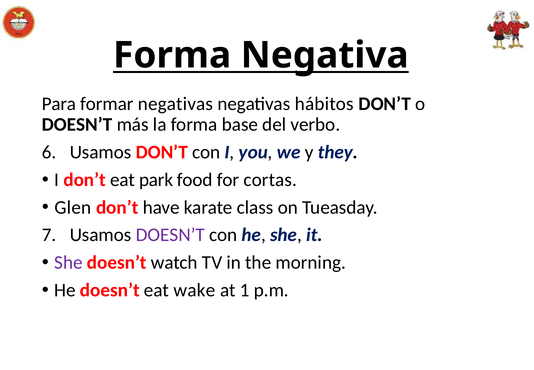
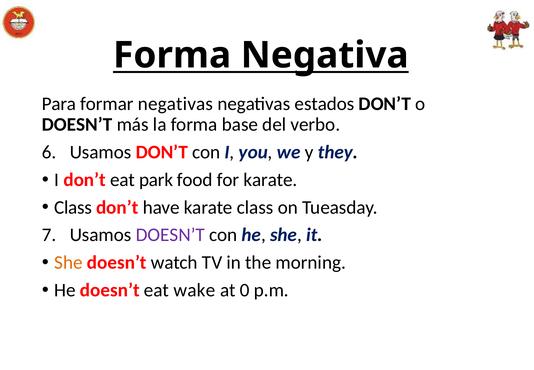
hábitos: hábitos -> estados
for cortas: cortas -> karate
Glen at (73, 207): Glen -> Class
She at (68, 262) colour: purple -> orange
1: 1 -> 0
